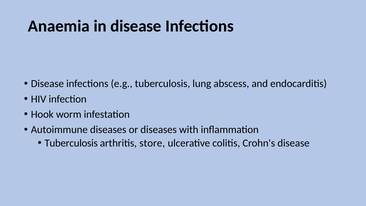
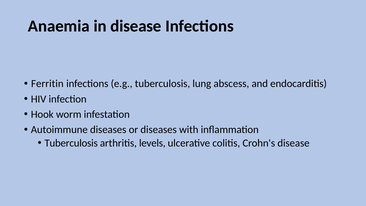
Disease at (47, 84): Disease -> Ferritin
store: store -> levels
